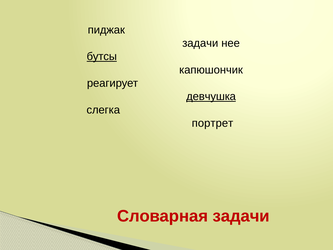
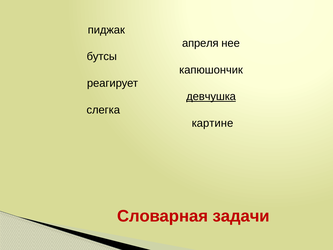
задачи at (200, 43): задачи -> апреля
бутсы underline: present -> none
портрет: портрет -> картине
